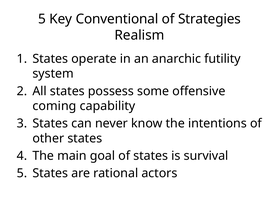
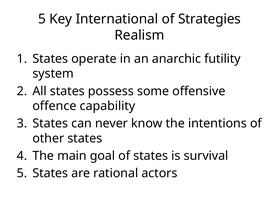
Conventional: Conventional -> International
coming: coming -> offence
